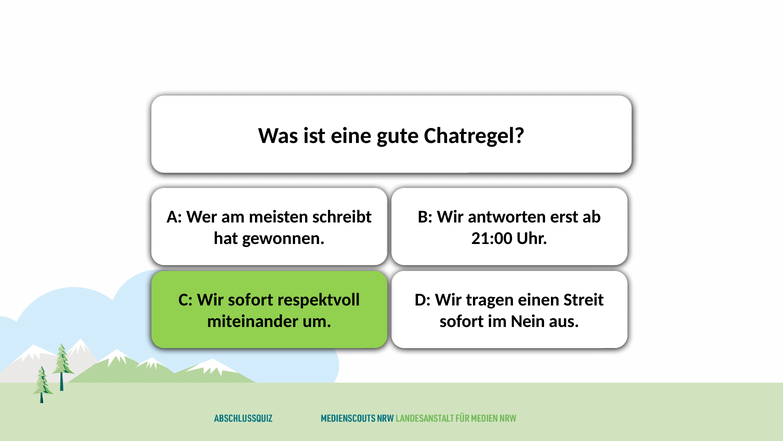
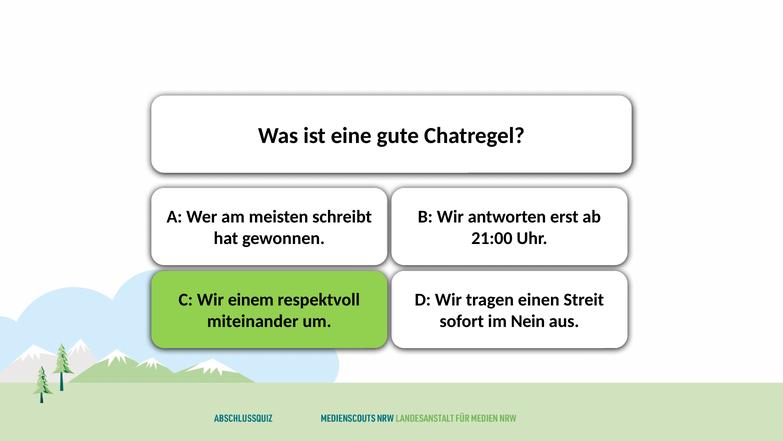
Wir sofort: sofort -> einem
